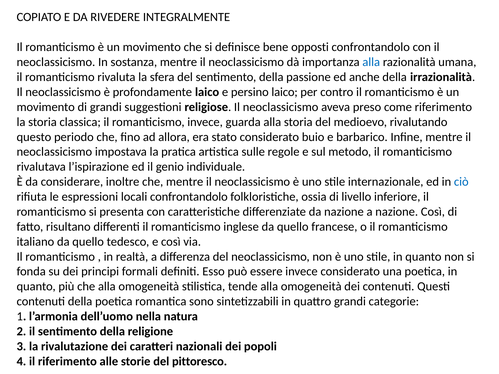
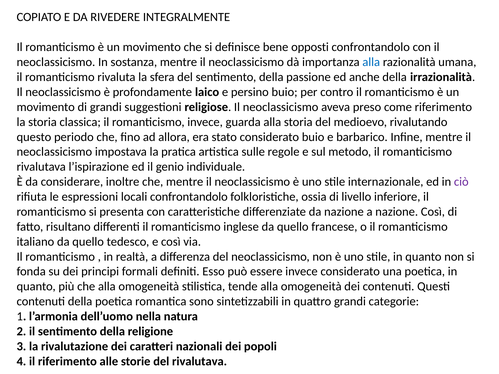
persino laico: laico -> buio
ciò colour: blue -> purple
del pittoresco: pittoresco -> rivalutava
